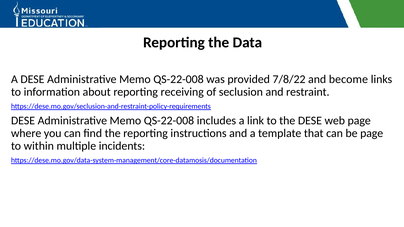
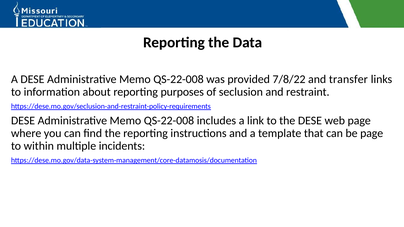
become: become -> transfer
receiving: receiving -> purposes
